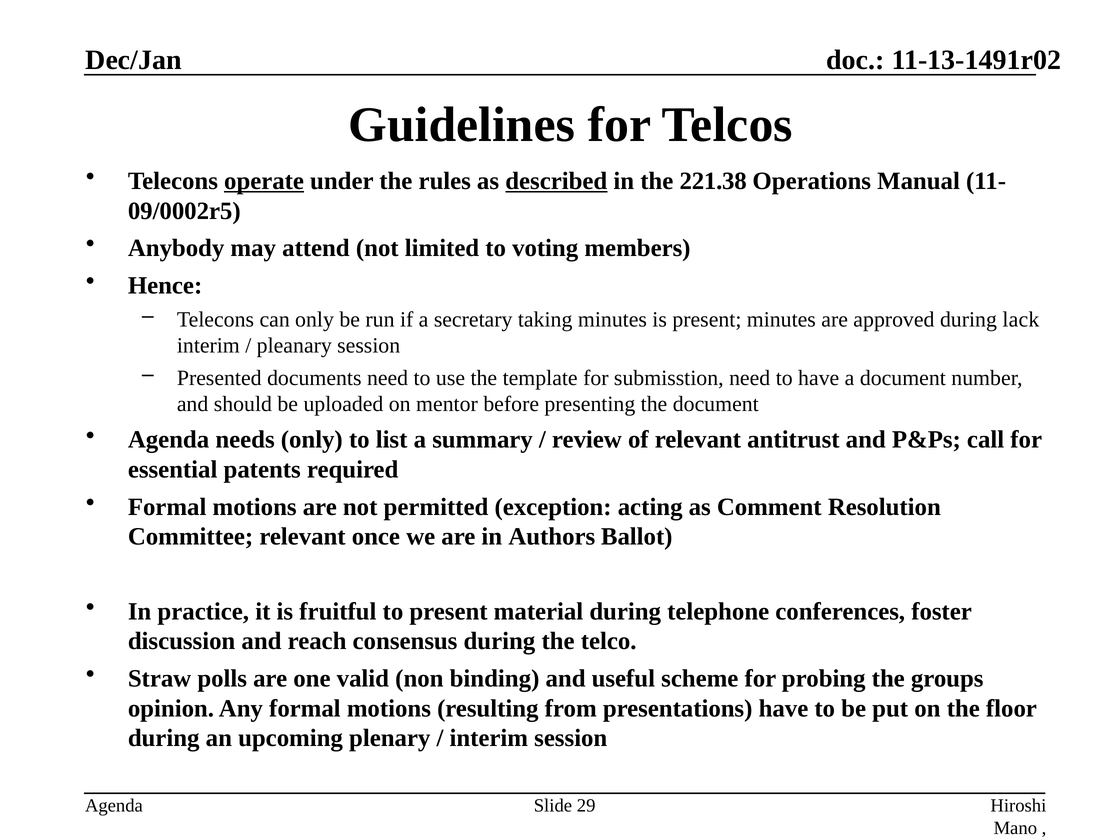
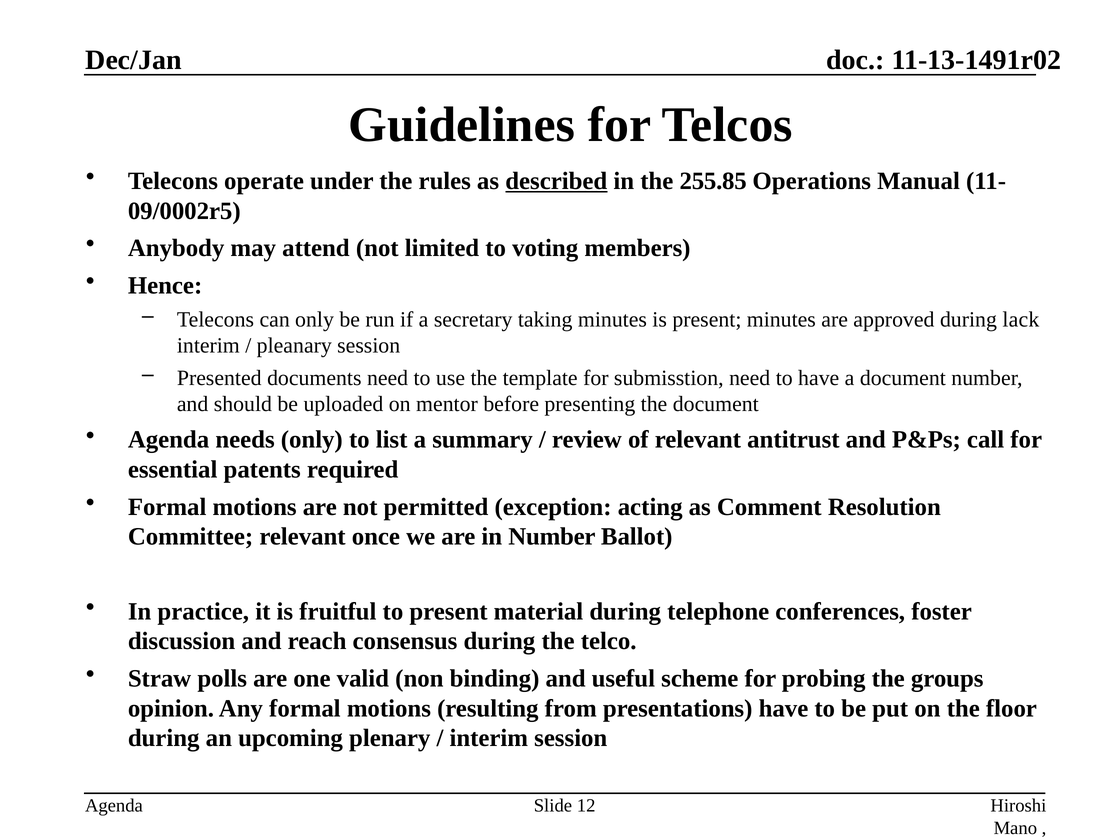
operate underline: present -> none
221.38: 221.38 -> 255.85
in Authors: Authors -> Number
29: 29 -> 12
